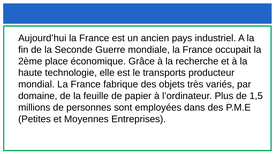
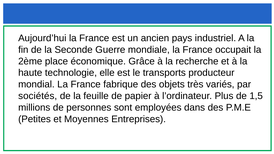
domaine: domaine -> sociétés
